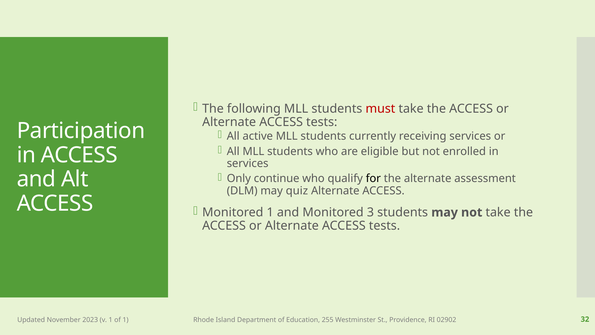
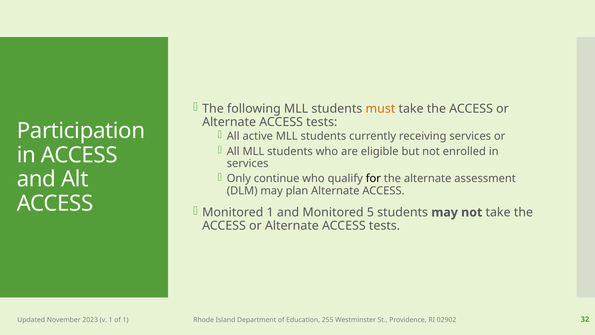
must colour: red -> orange
quiz: quiz -> plan
3: 3 -> 5
